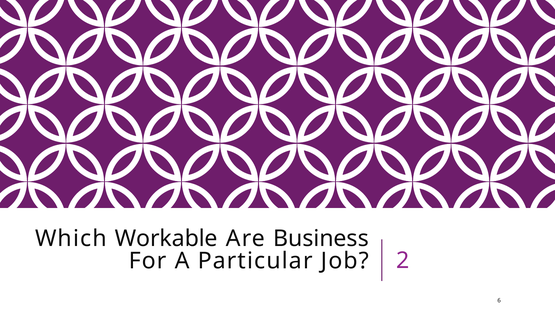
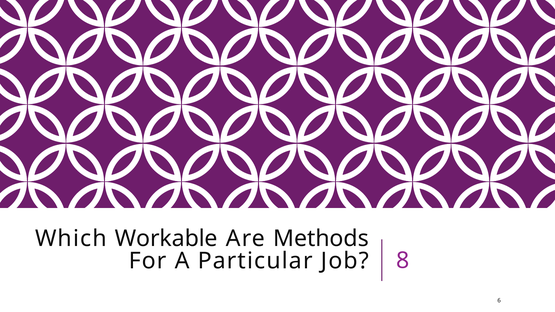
Business: Business -> Methods
2: 2 -> 8
